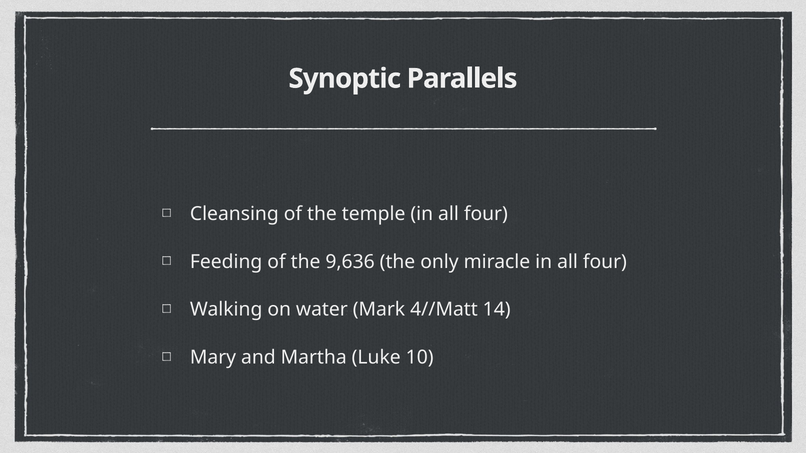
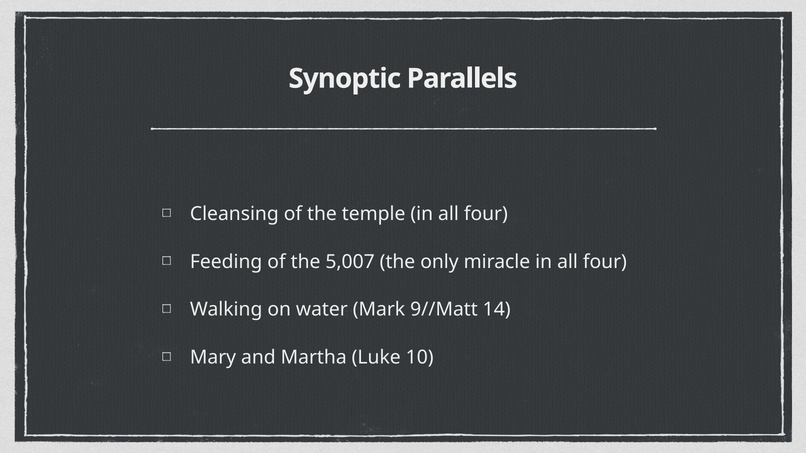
9,636: 9,636 -> 5,007
4//Matt: 4//Matt -> 9//Matt
